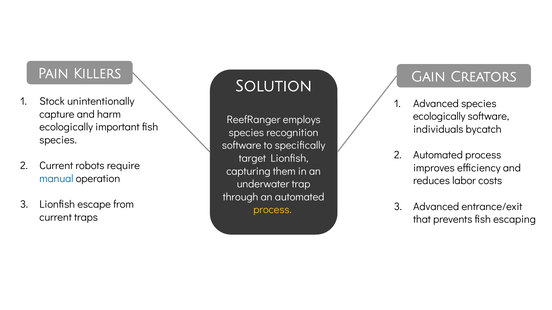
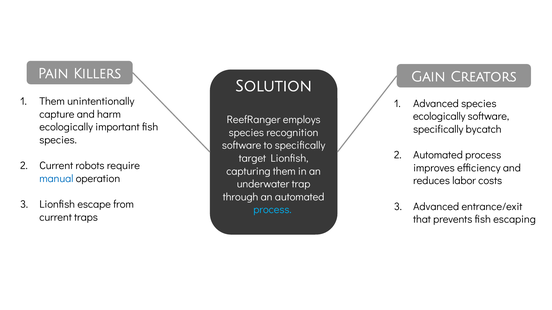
Stock at (52, 102): Stock -> Them
individuals at (438, 130): individuals -> specifically
process at (272, 210) colour: yellow -> light blue
